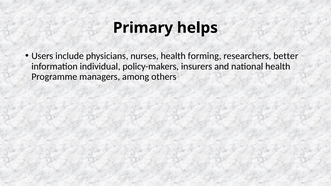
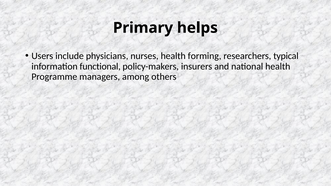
better: better -> typical
individual: individual -> functional
